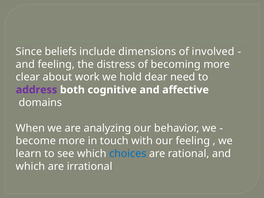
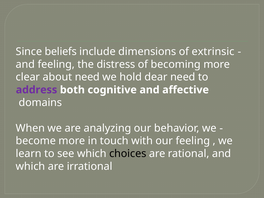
involved: involved -> extrinsic
about work: work -> need
choices colour: blue -> black
